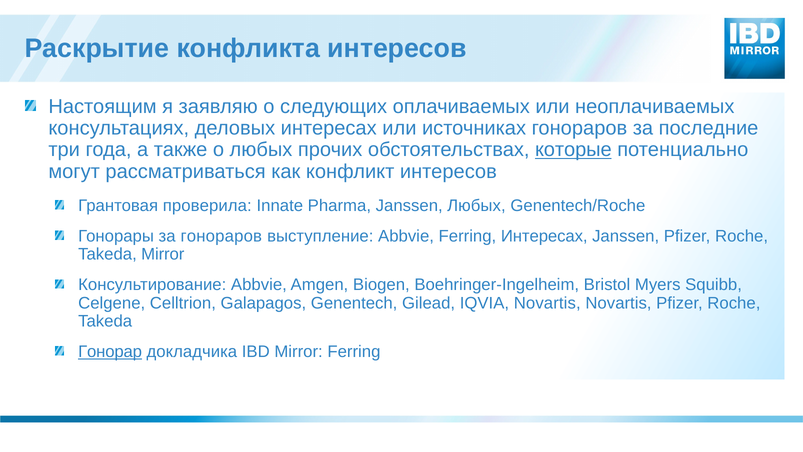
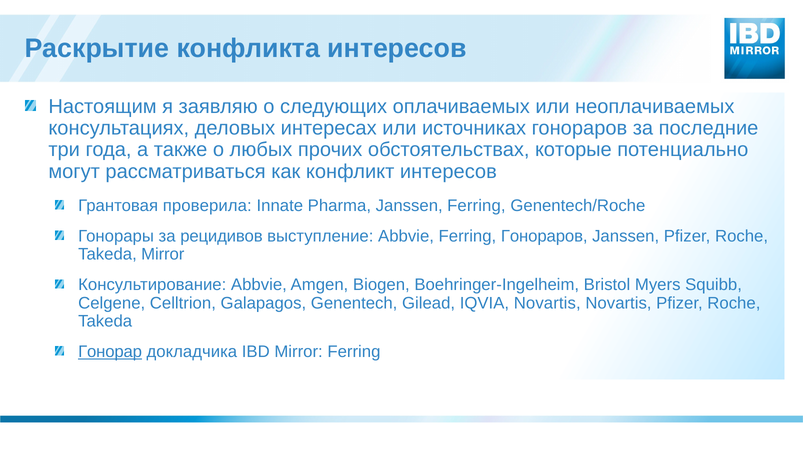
которые underline: present -> none
Janssen Любых: Любых -> Ferring
за гонораров: гонораров -> рецидивов
Ferring Интересах: Интересах -> Гонораров
